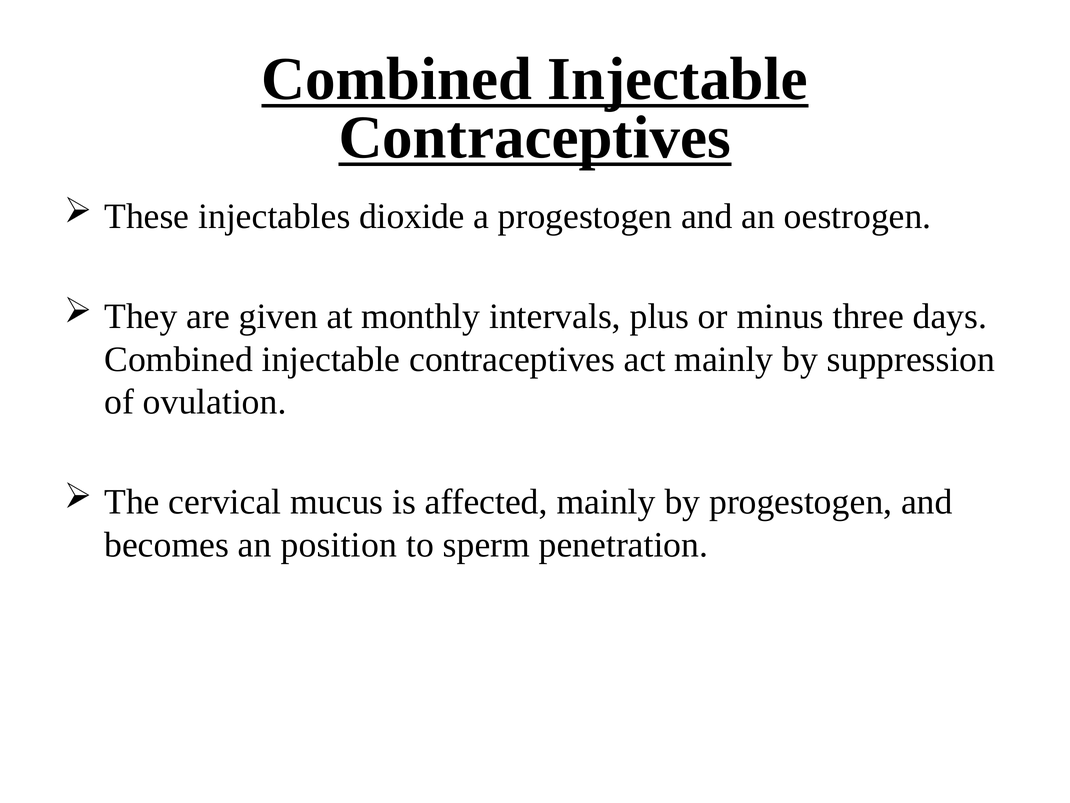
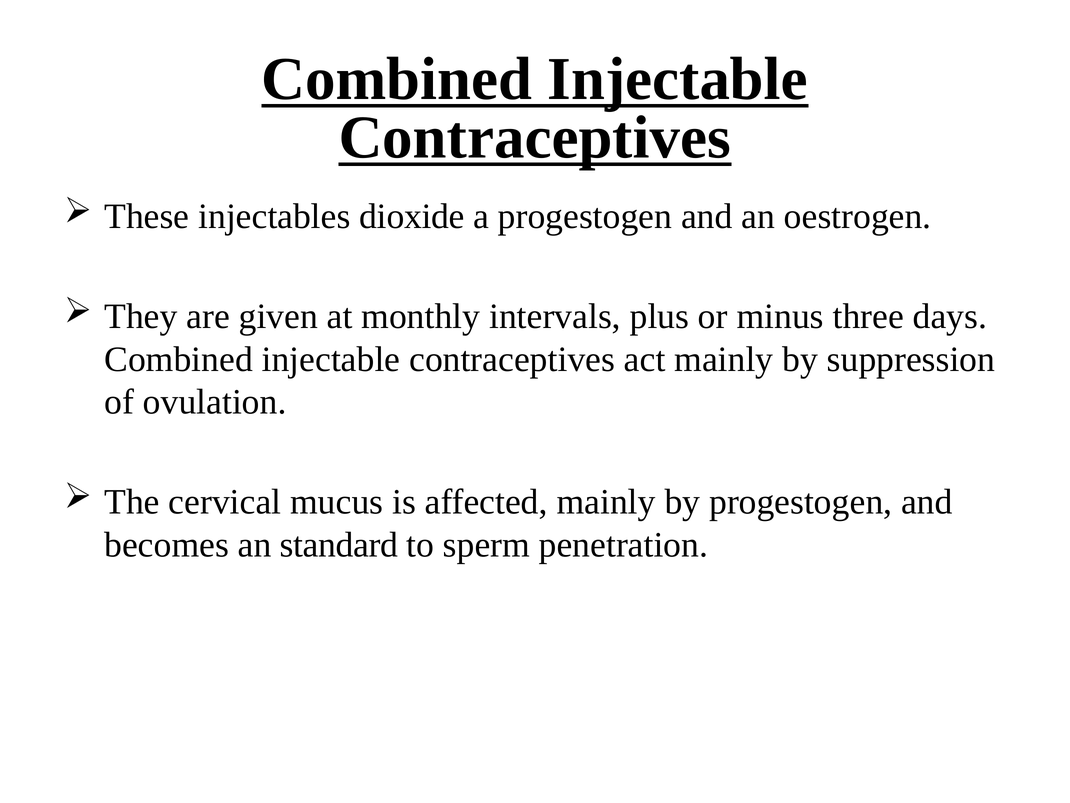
position: position -> standard
